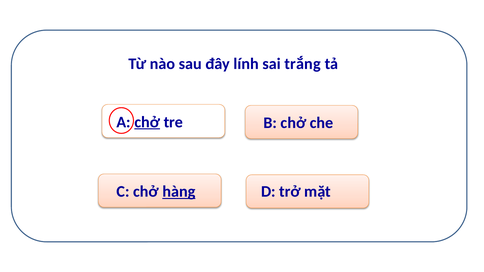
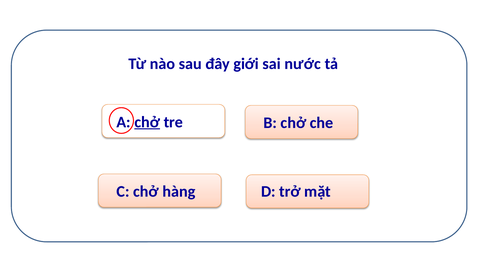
lính: lính -> giới
trắng: trắng -> nước
hàng underline: present -> none
